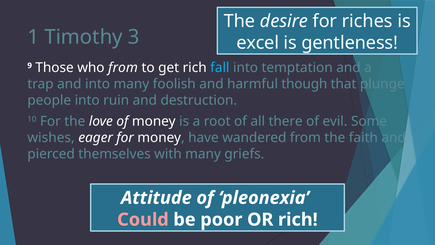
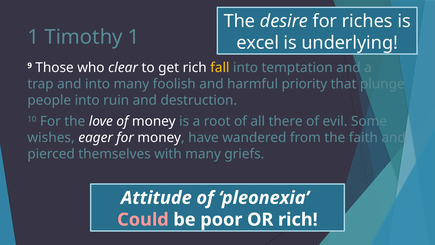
Timothy 3: 3 -> 1
gentleness: gentleness -> underlying
who from: from -> clear
fall colour: light blue -> yellow
though: though -> priority
